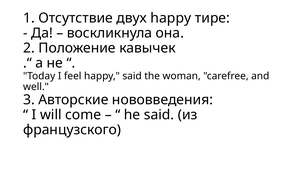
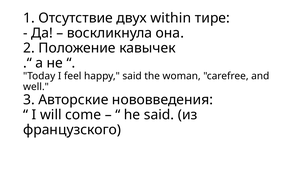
двух happy: happy -> within
